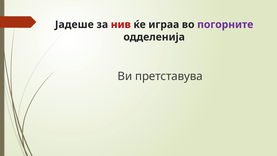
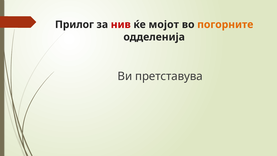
Јадеше: Јадеше -> Прилог
играа: играа -> мојот
погорните colour: purple -> orange
